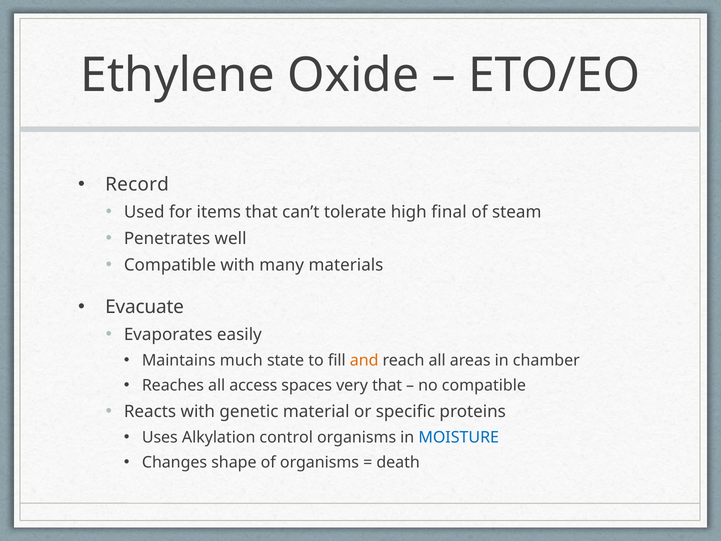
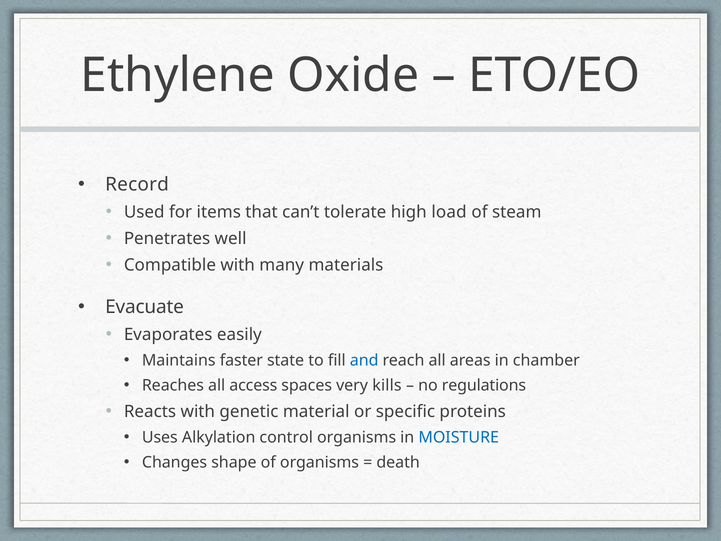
final: final -> load
much: much -> faster
and colour: orange -> blue
very that: that -> kills
no compatible: compatible -> regulations
